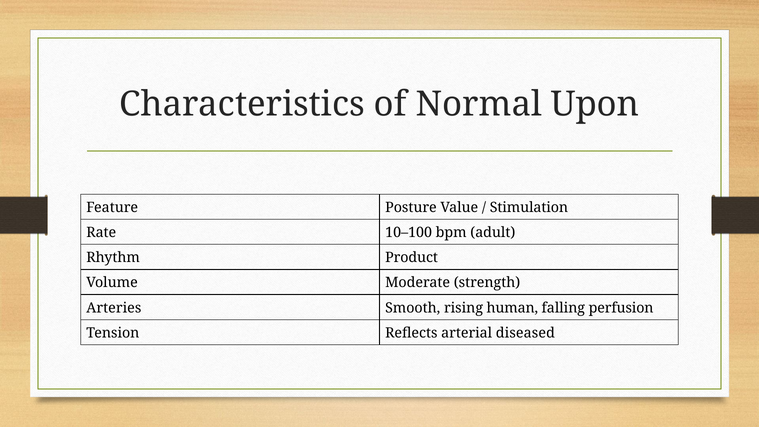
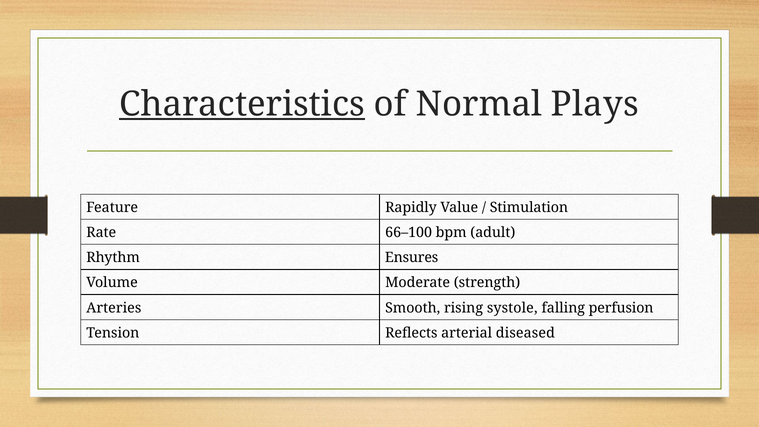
Characteristics underline: none -> present
Upon: Upon -> Plays
Posture: Posture -> Rapidly
10–100: 10–100 -> 66–100
Product: Product -> Ensures
human: human -> systole
